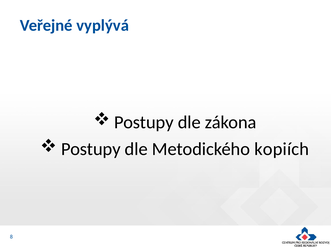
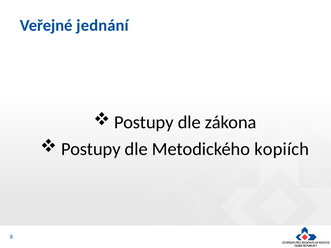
vyplývá: vyplývá -> jednání
